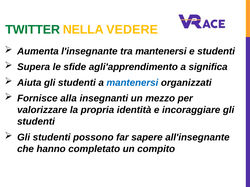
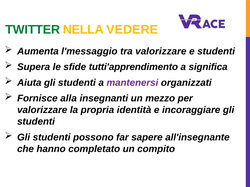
l'insegnante: l'insegnante -> l'messaggio
tra mantenersi: mantenersi -> valorizzare
agli'apprendimento: agli'apprendimento -> tutti'apprendimento
mantenersi at (132, 83) colour: blue -> purple
